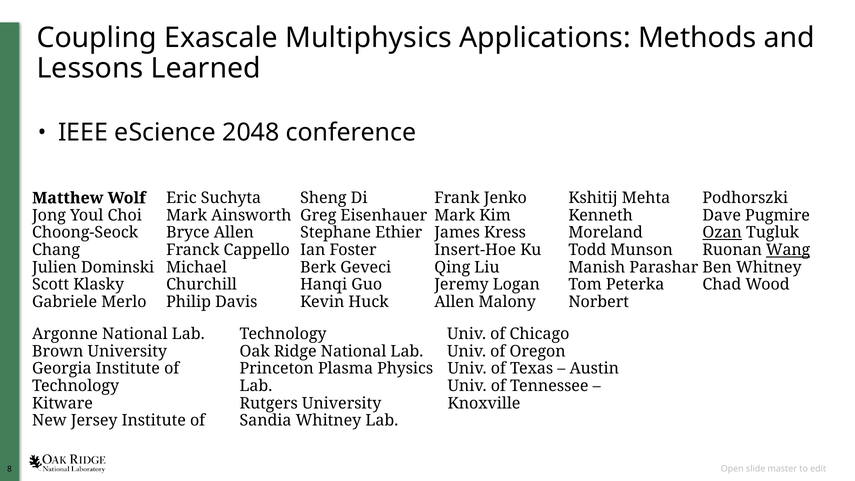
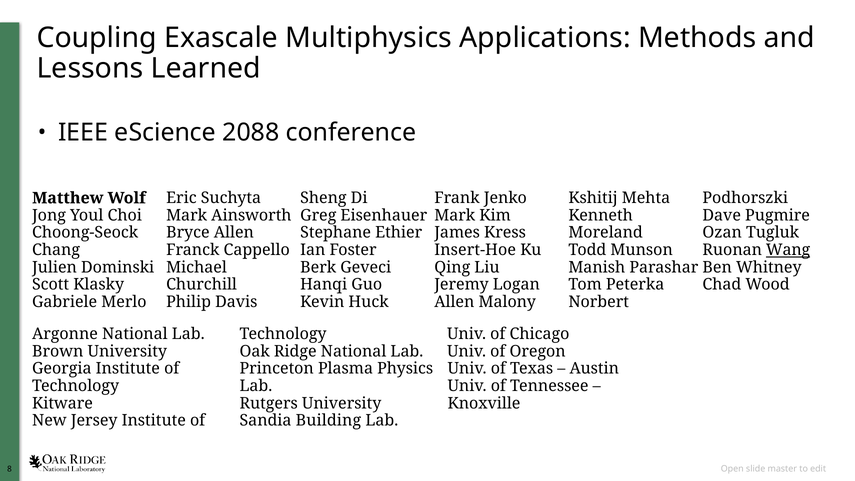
2048: 2048 -> 2088
Ozan underline: present -> none
Sandia Whitney: Whitney -> Building
